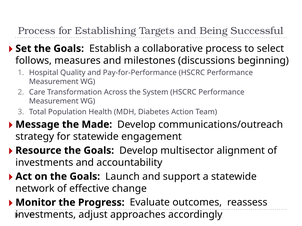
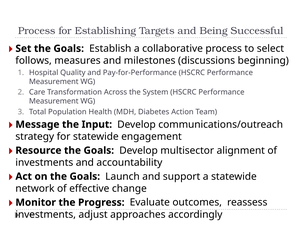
Made: Made -> Input
